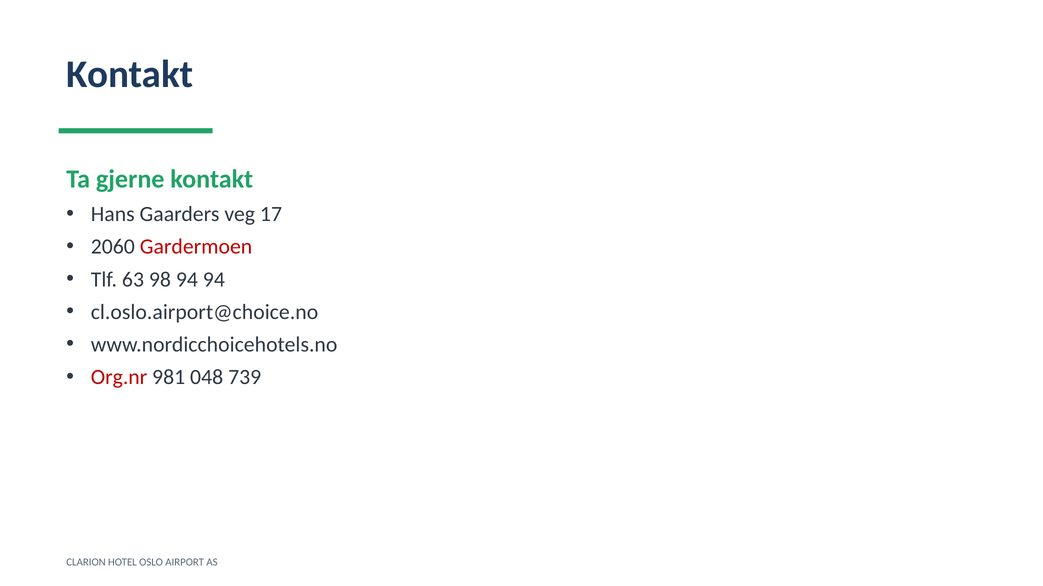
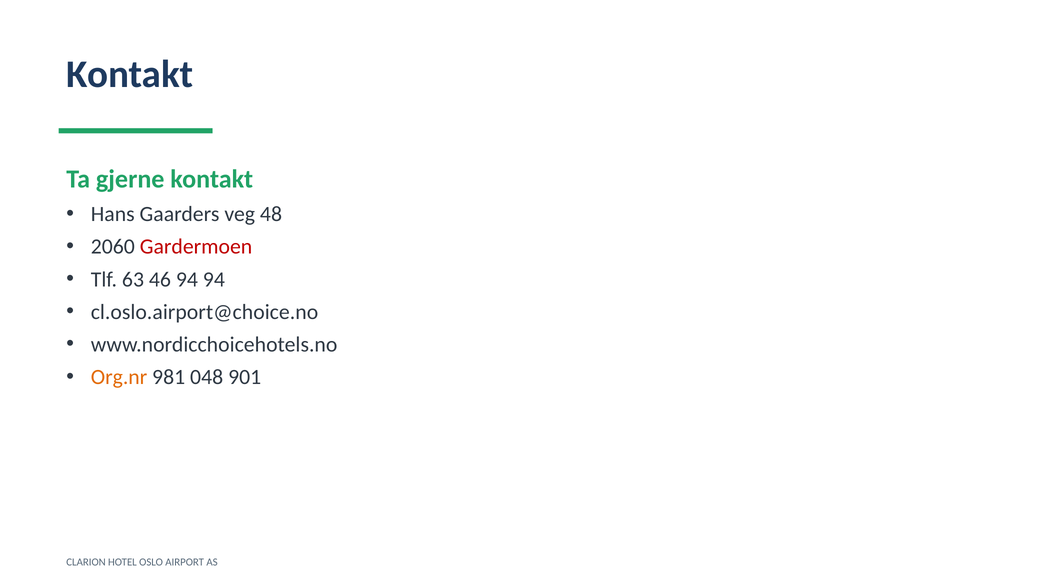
17: 17 -> 48
98: 98 -> 46
Org.nr colour: red -> orange
739: 739 -> 901
